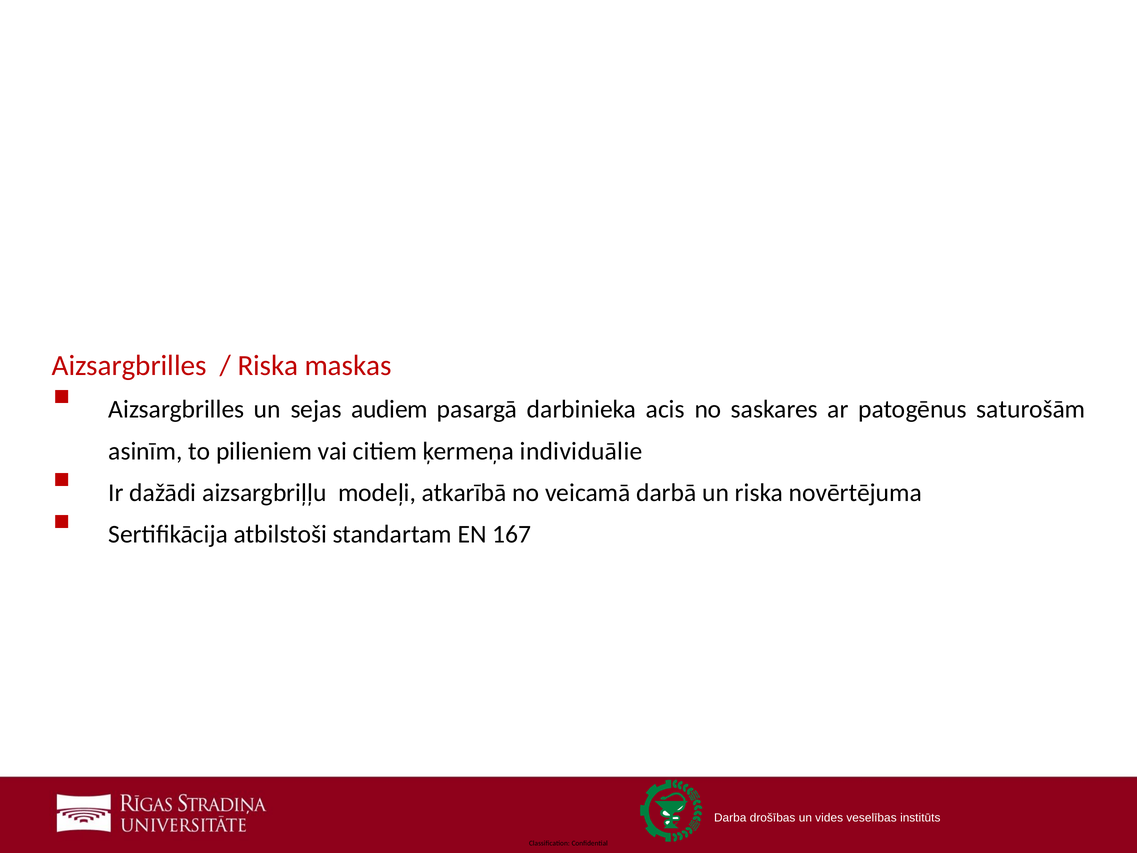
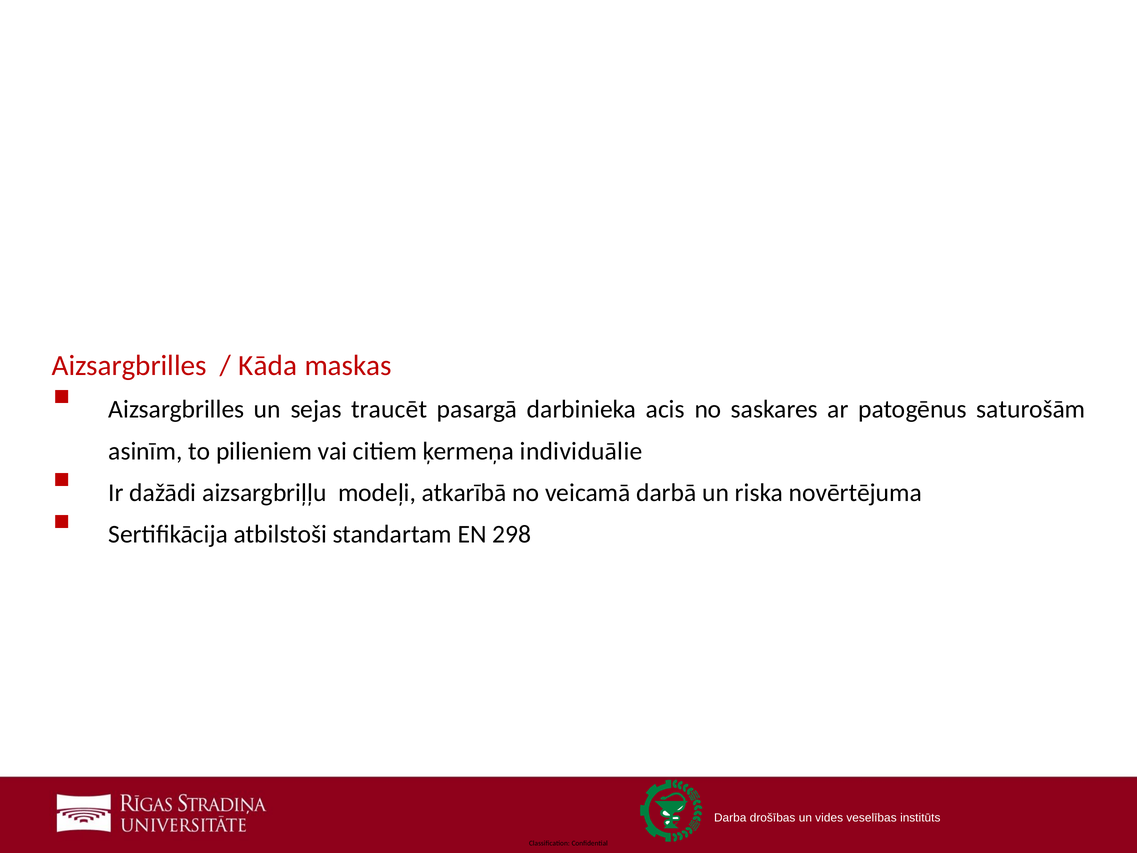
Riska at (268, 366): Riska -> Kāda
audiem: audiem -> traucēt
167: 167 -> 298
